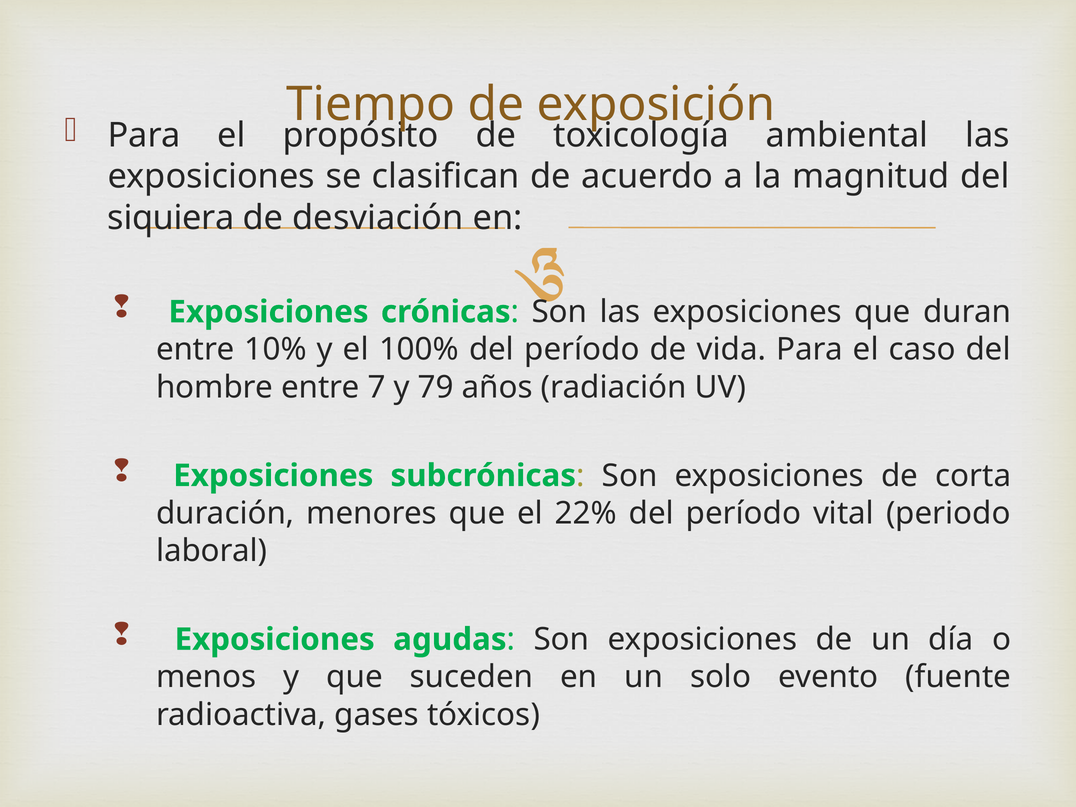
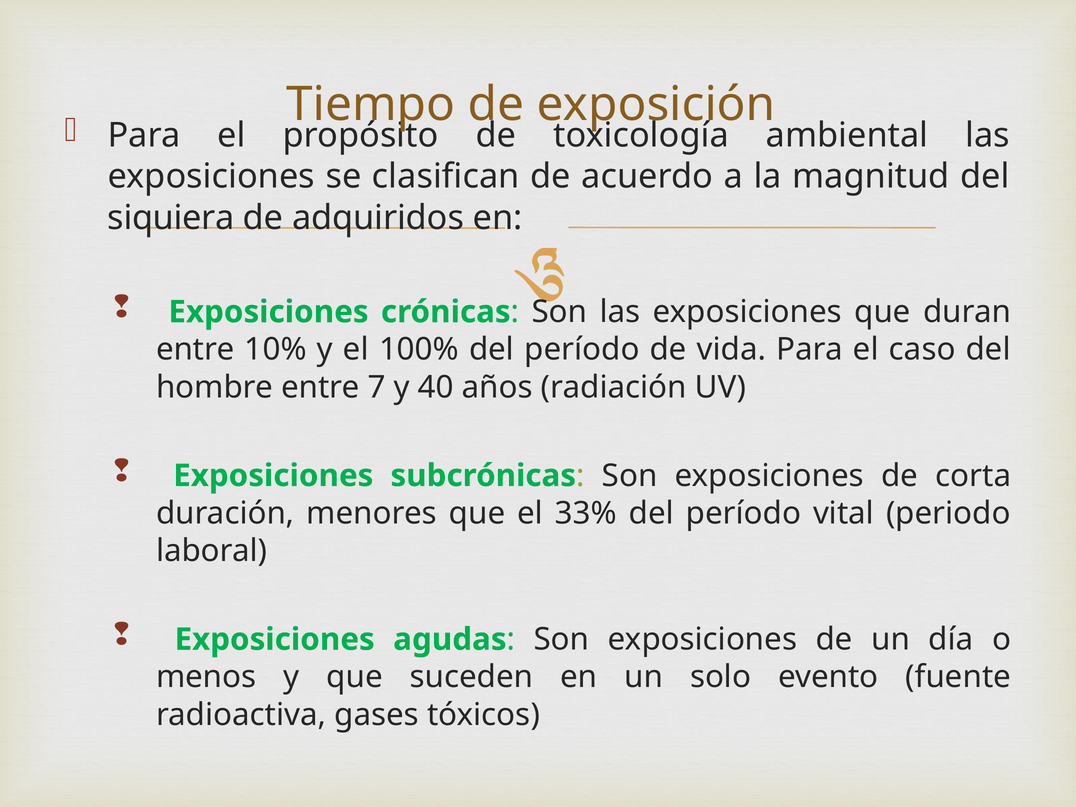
desviación: desviación -> adquiridos
79: 79 -> 40
22%: 22% -> 33%
